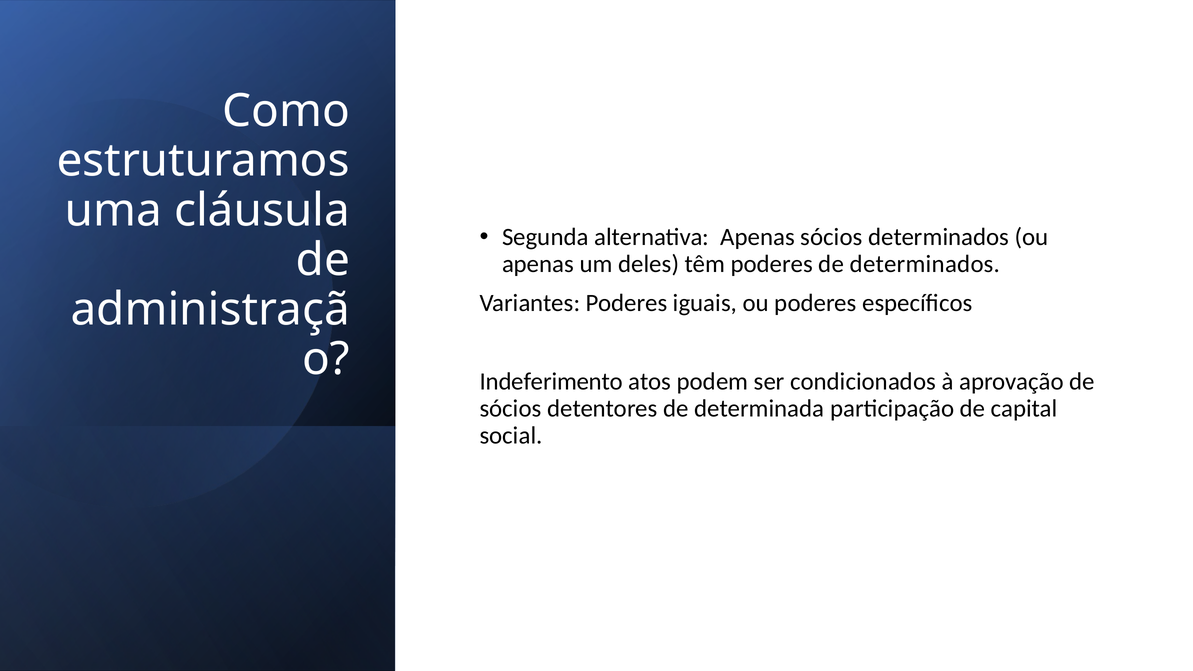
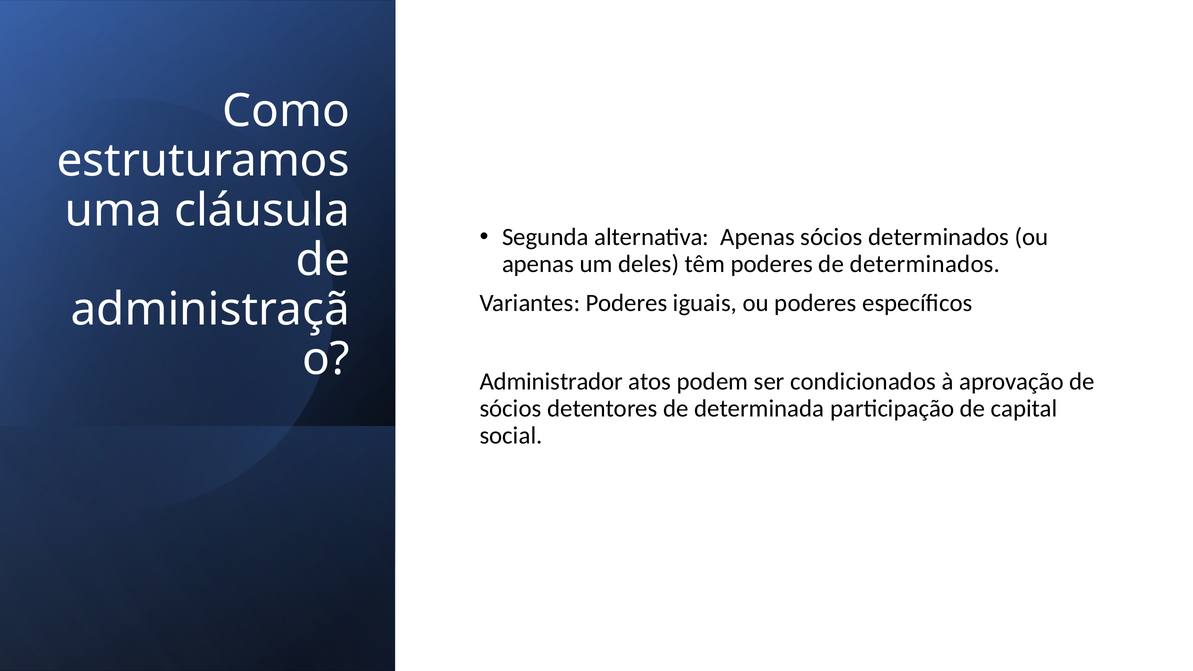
Indeferimento: Indeferimento -> Administrador
